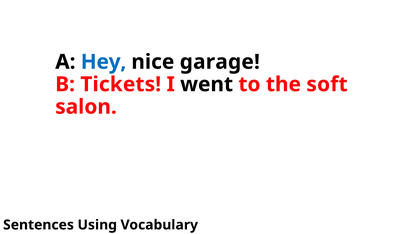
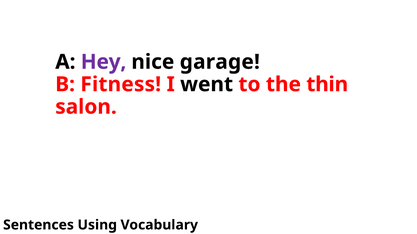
Hey colour: blue -> purple
Tickets: Tickets -> Fitness
soft: soft -> thin
